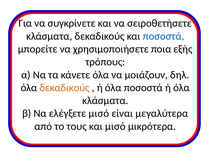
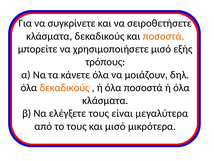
ποσοστά at (164, 36) colour: blue -> orange
χρησιμοποιήσετε ποια: ποια -> μισό
ελέγξετε μισό: μισό -> τους
